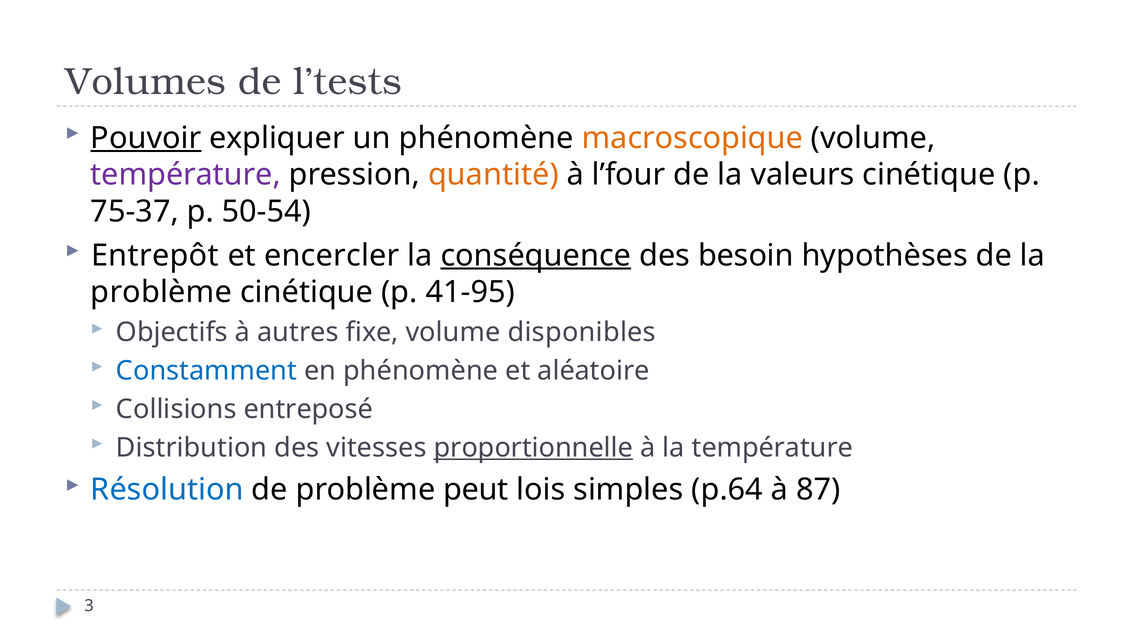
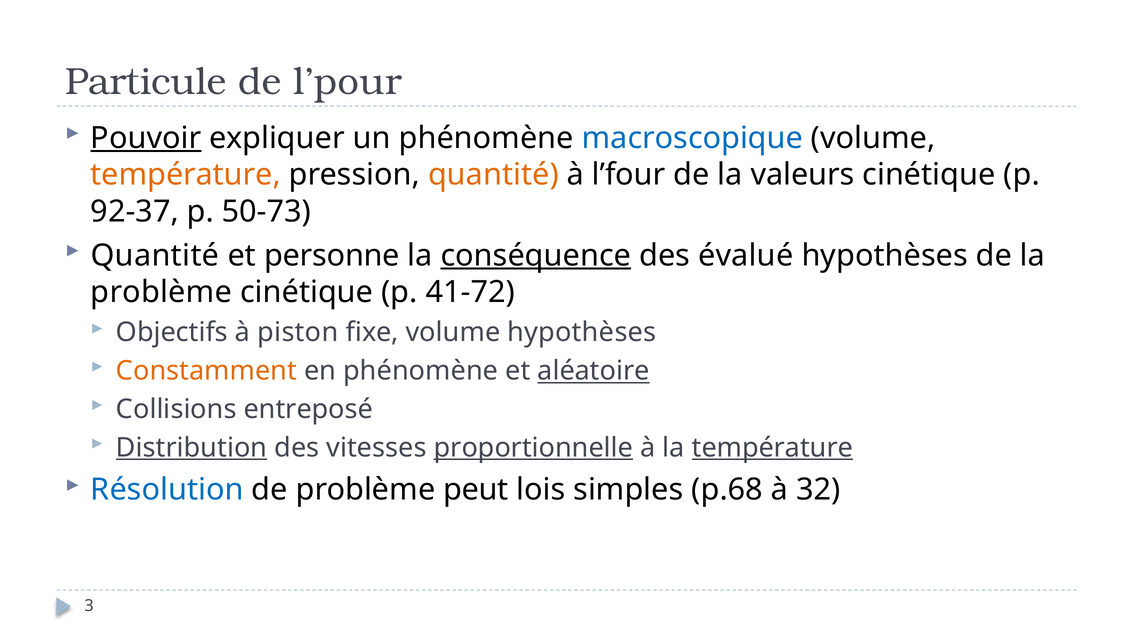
Volumes: Volumes -> Particule
l’tests: l’tests -> l’pour
macroscopique colour: orange -> blue
température at (186, 175) colour: purple -> orange
75-37: 75-37 -> 92-37
50-54: 50-54 -> 50-73
Entrepôt at (155, 256): Entrepôt -> Quantité
encercler: encercler -> personne
besoin: besoin -> évalué
41-95: 41-95 -> 41-72
autres: autres -> piston
volume disponibles: disponibles -> hypothèses
Constamment colour: blue -> orange
aléatoire underline: none -> present
Distribution underline: none -> present
température at (772, 448) underline: none -> present
p.64: p.64 -> p.68
87: 87 -> 32
